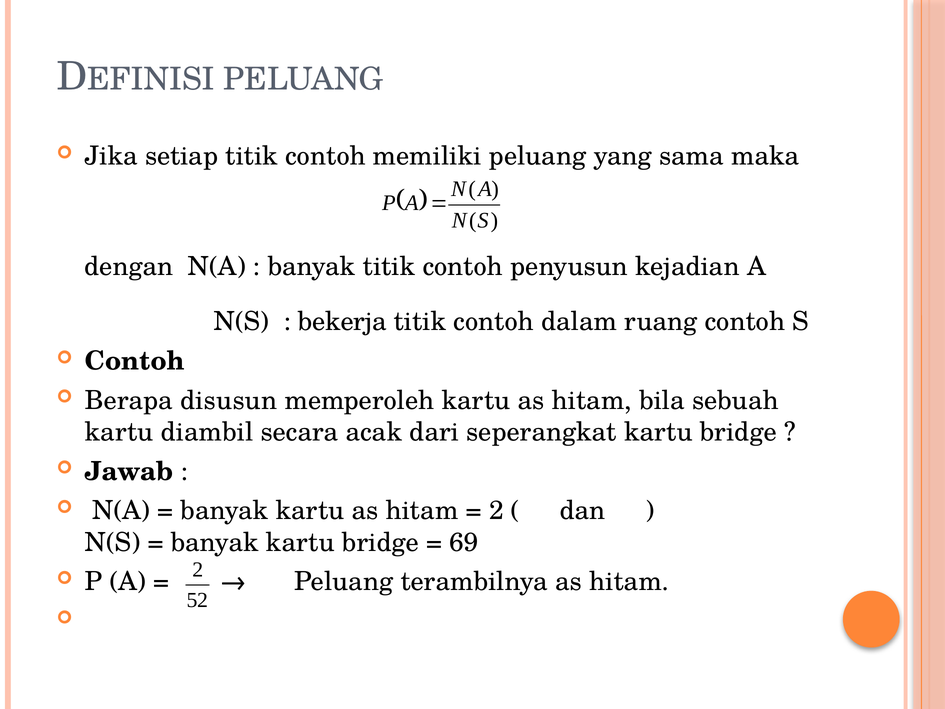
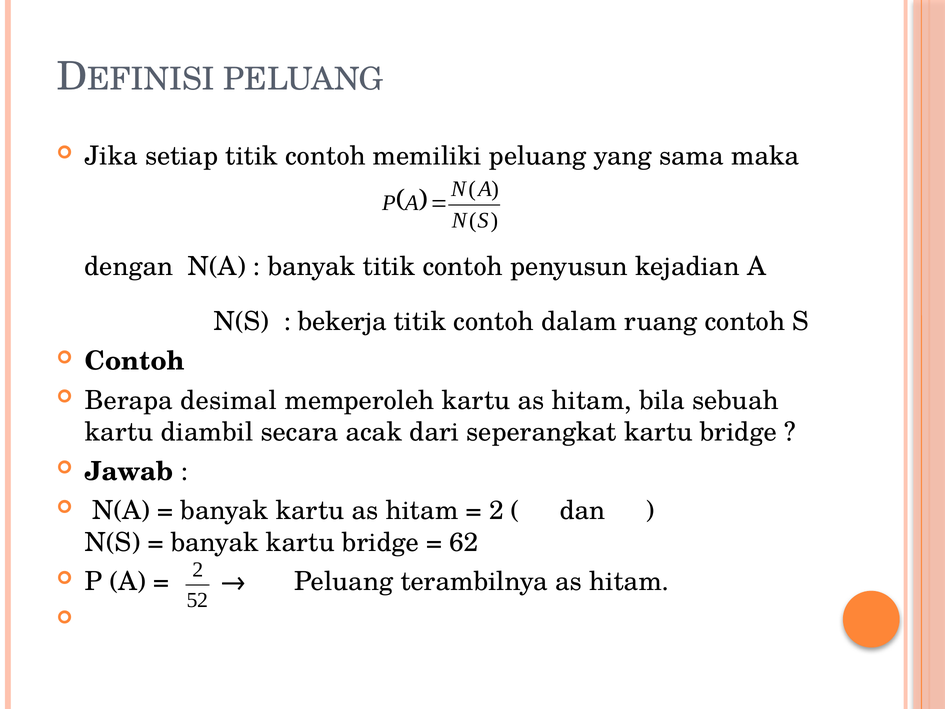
disusun: disusun -> desimal
69: 69 -> 62
